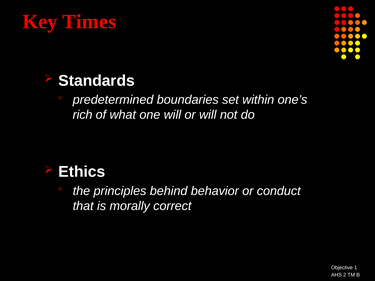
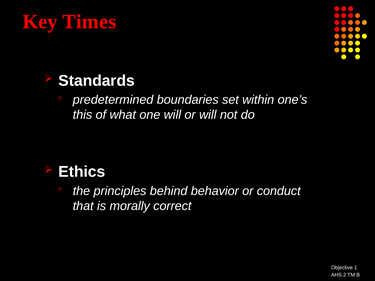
rich: rich -> this
